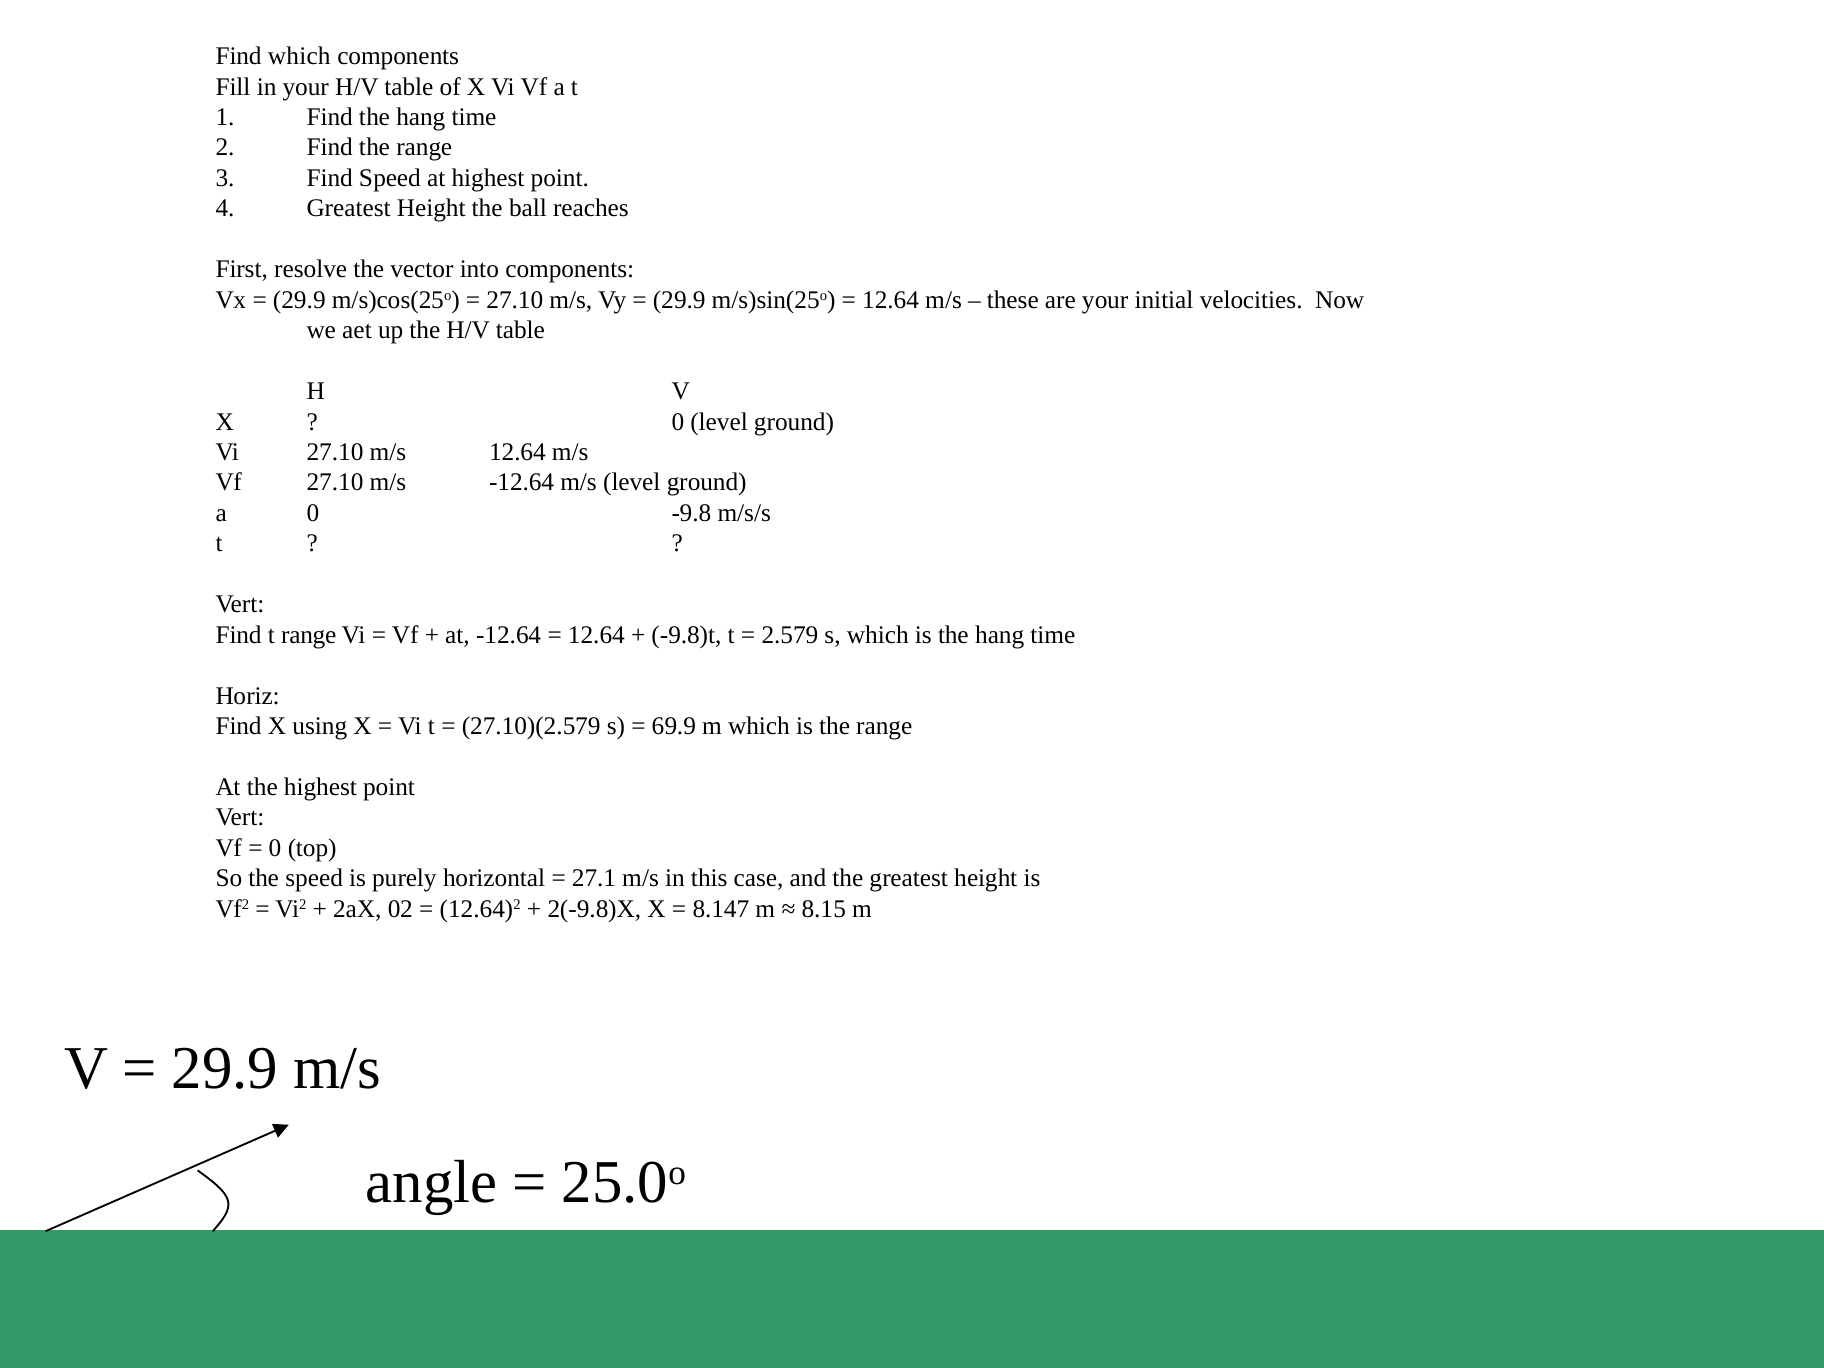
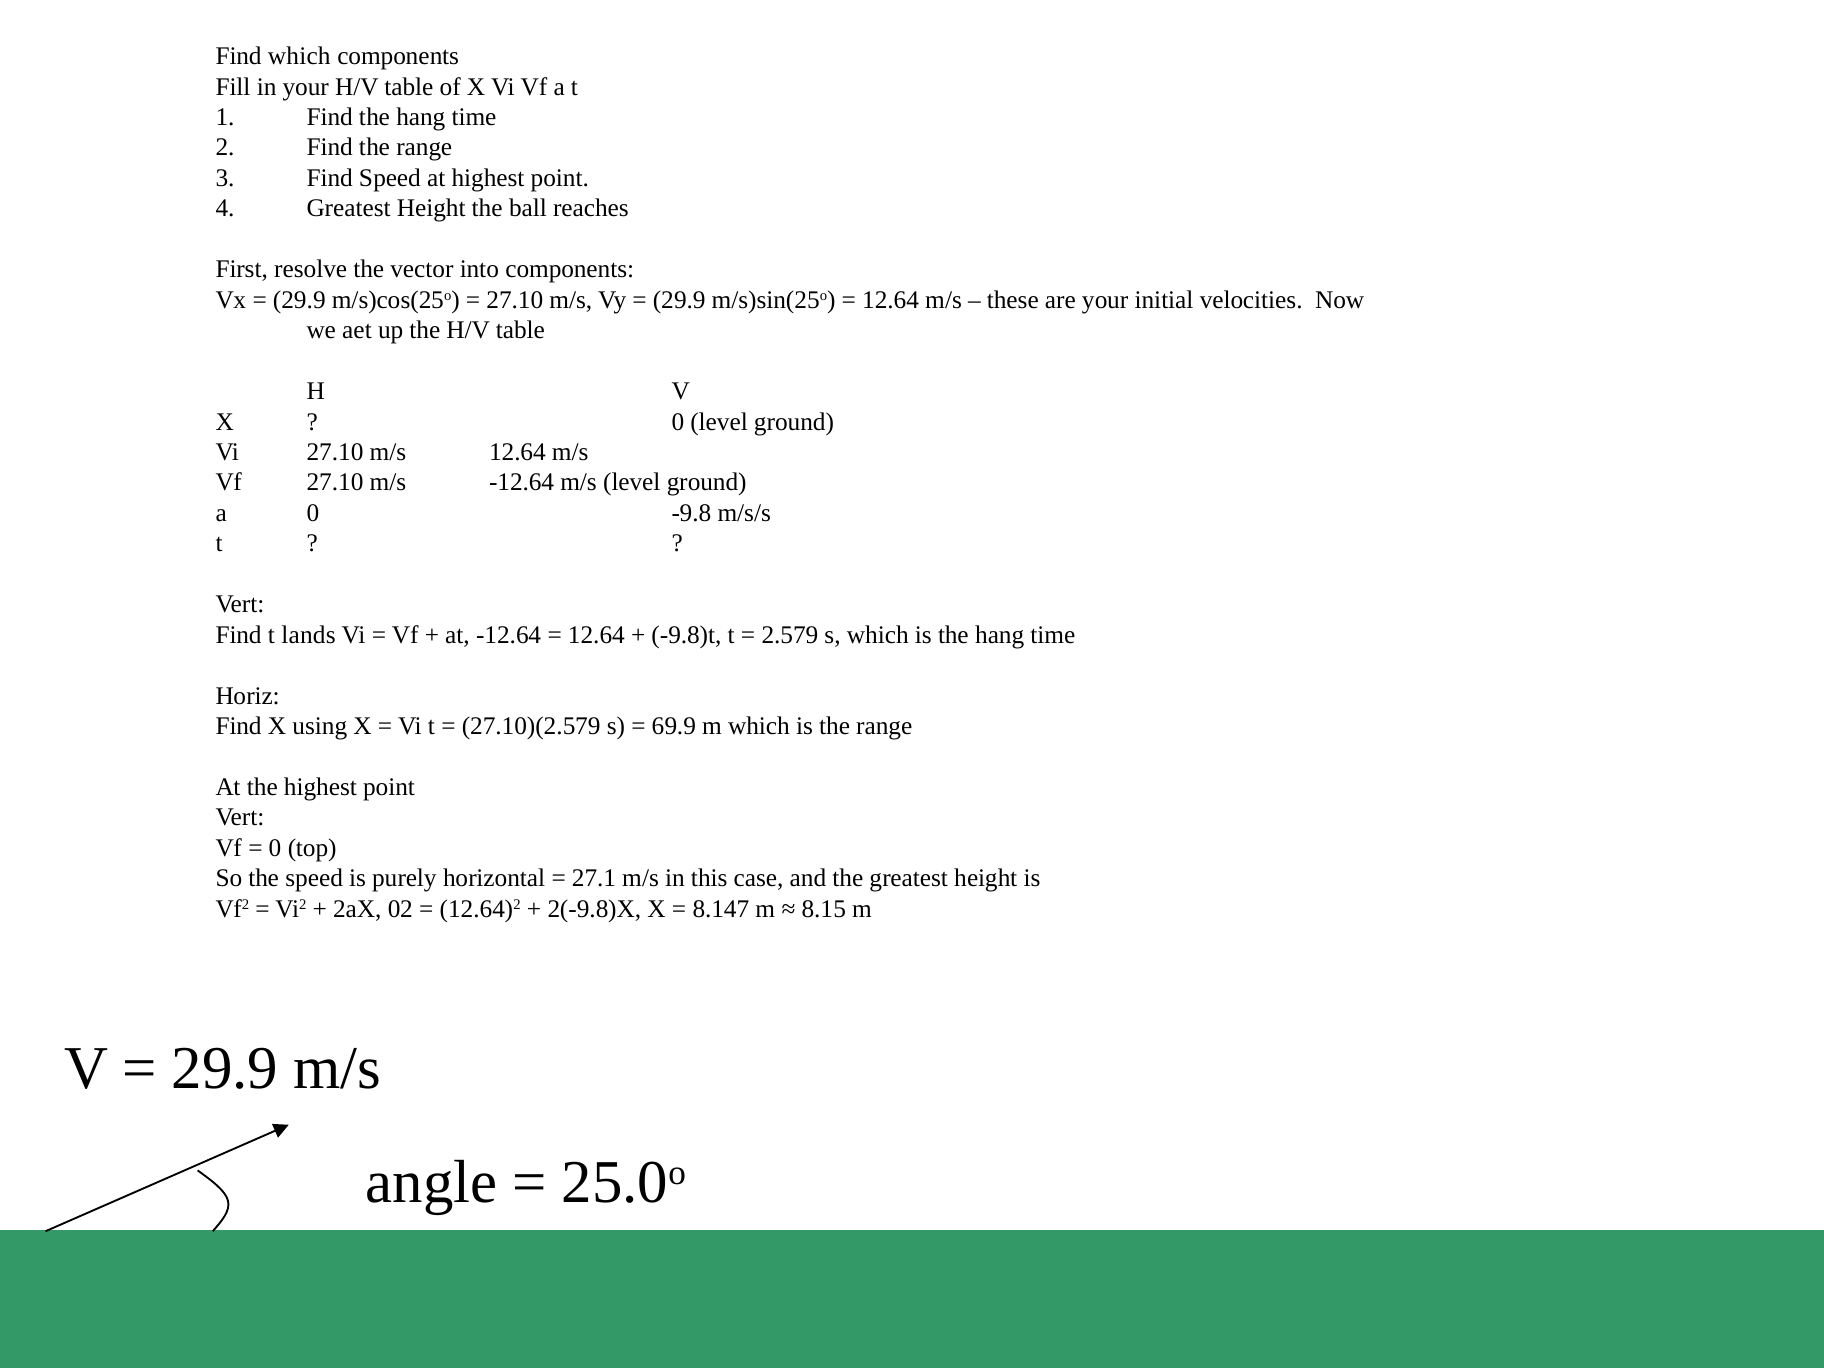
t range: range -> lands
